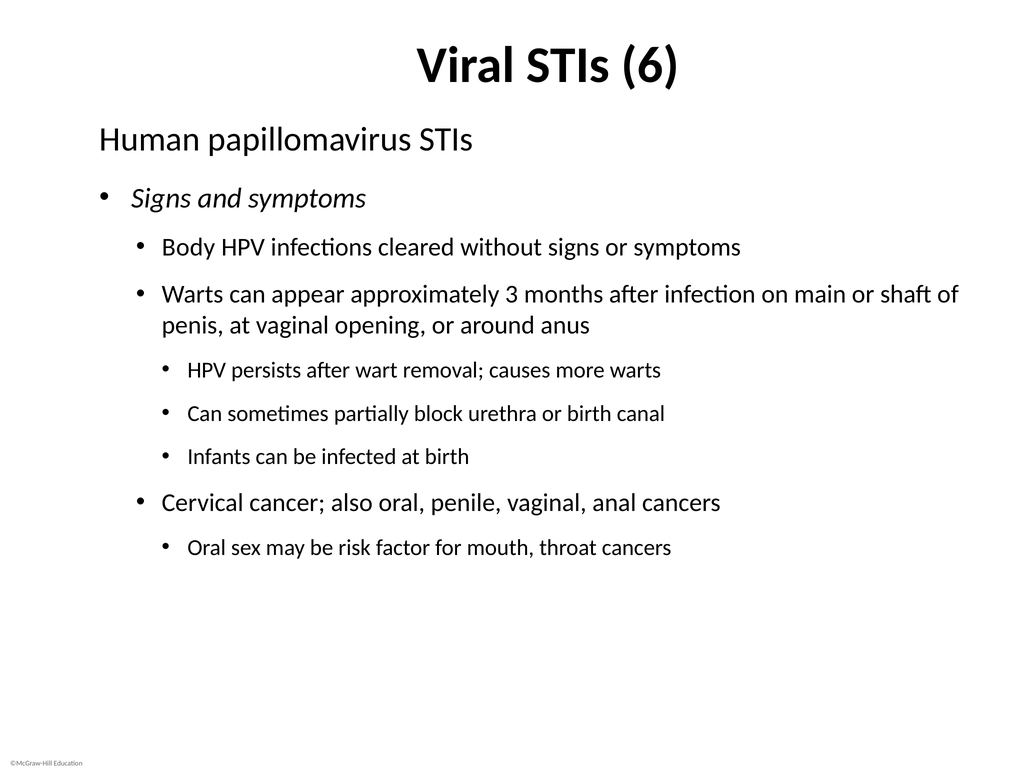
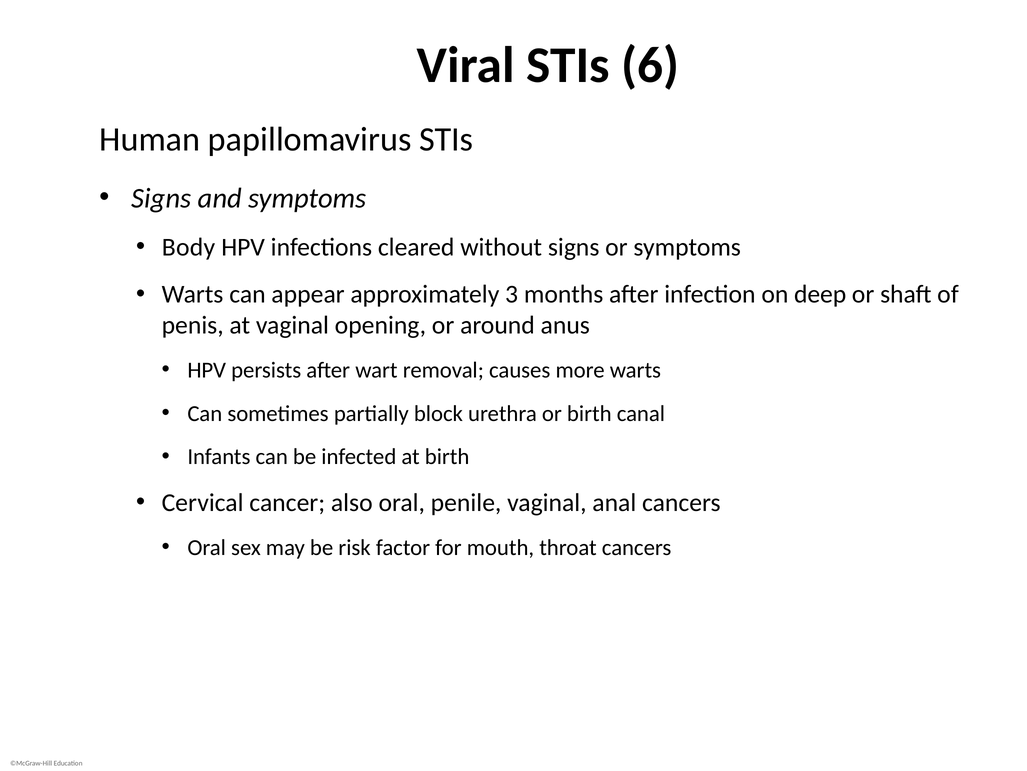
main: main -> deep
